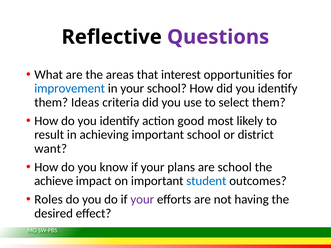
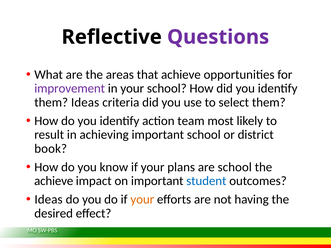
that interest: interest -> achieve
improvement colour: blue -> purple
good: good -> team
want: want -> book
Roles at (49, 200): Roles -> Ideas
your at (142, 200) colour: purple -> orange
